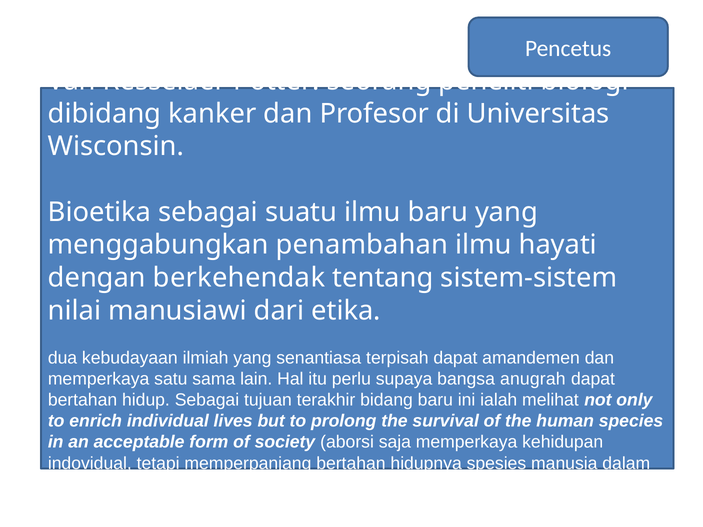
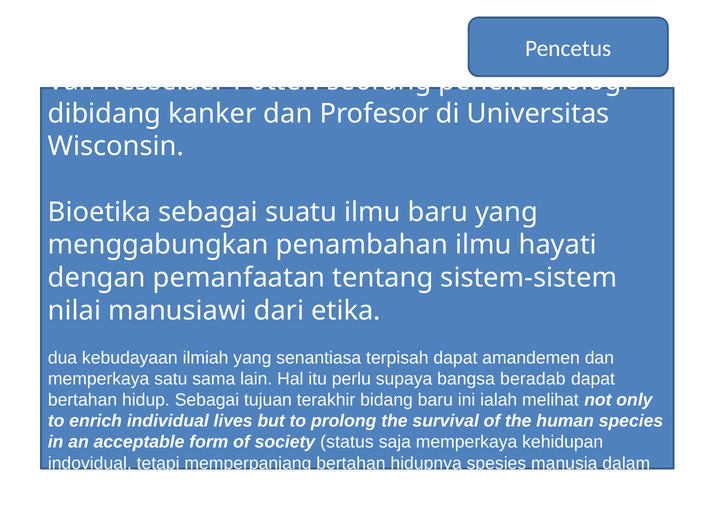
berkehendak: berkehendak -> pemanfaatan
anugrah: anugrah -> beradab
aborsi: aborsi -> status
